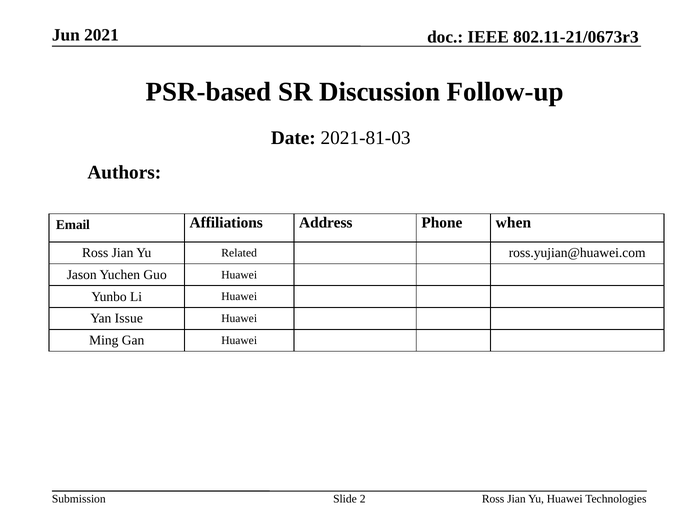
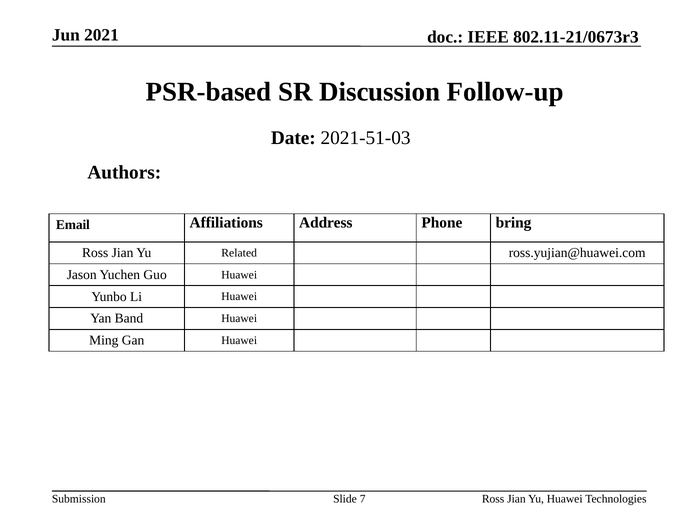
2021-81-03: 2021-81-03 -> 2021-51-03
when: when -> bring
Issue: Issue -> Band
2: 2 -> 7
